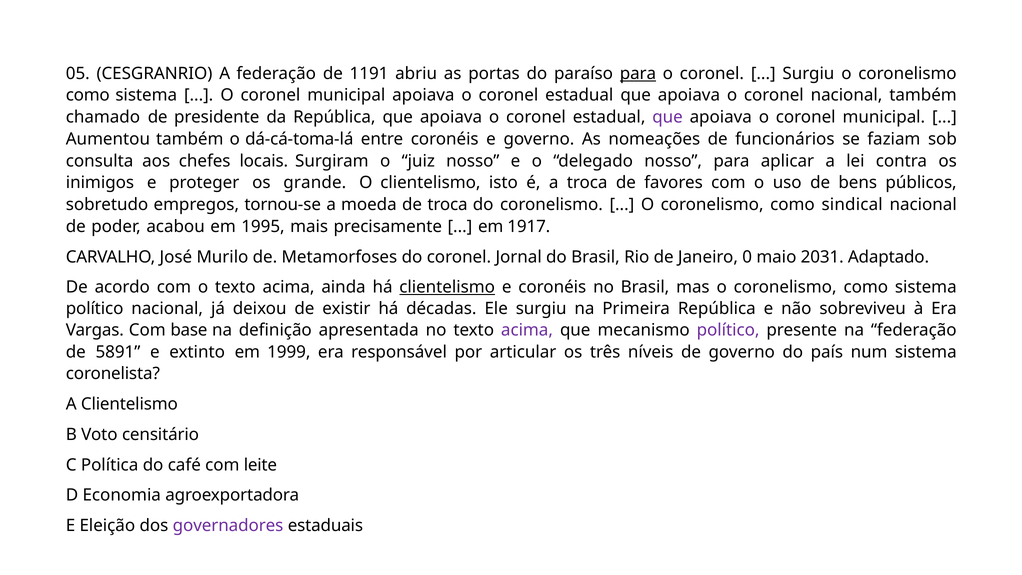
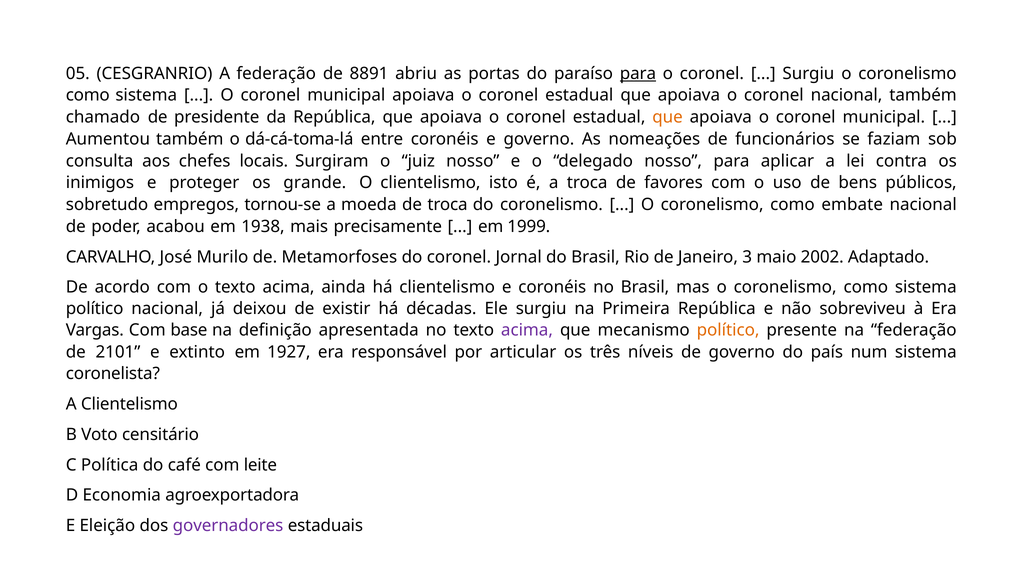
1191: 1191 -> 8891
que at (668, 117) colour: purple -> orange
sindical: sindical -> embate
1995: 1995 -> 1938
1917: 1917 -> 1999
0: 0 -> 3
2031: 2031 -> 2002
clientelismo at (447, 287) underline: present -> none
político at (728, 330) colour: purple -> orange
5891: 5891 -> 2101
1999: 1999 -> 1927
